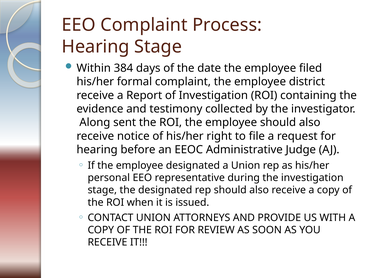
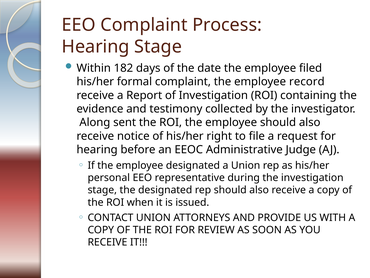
384: 384 -> 182
district: district -> record
